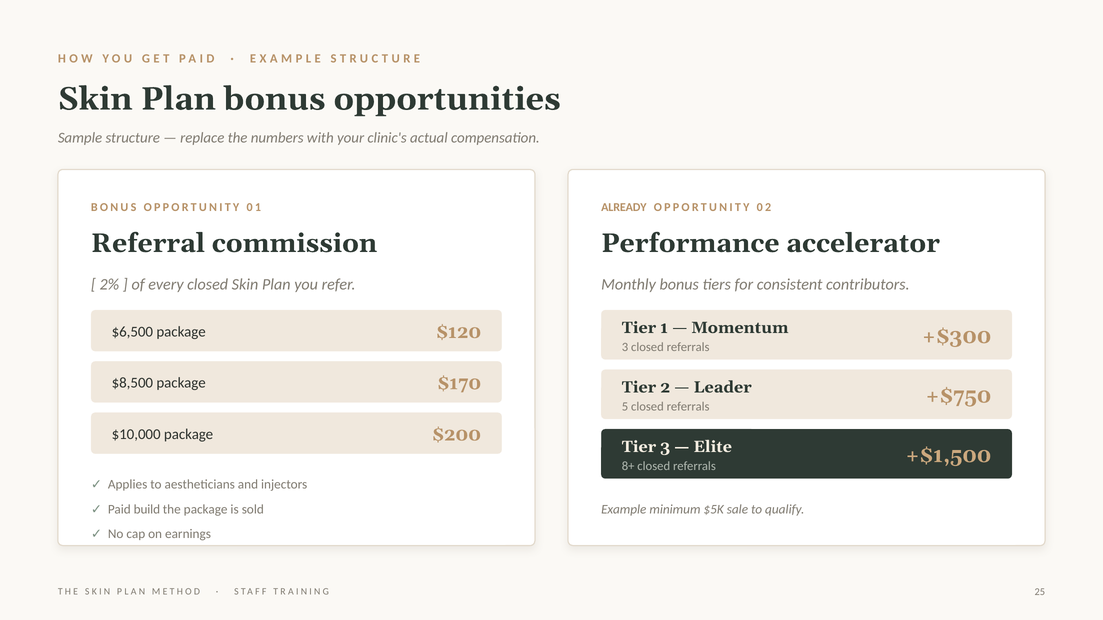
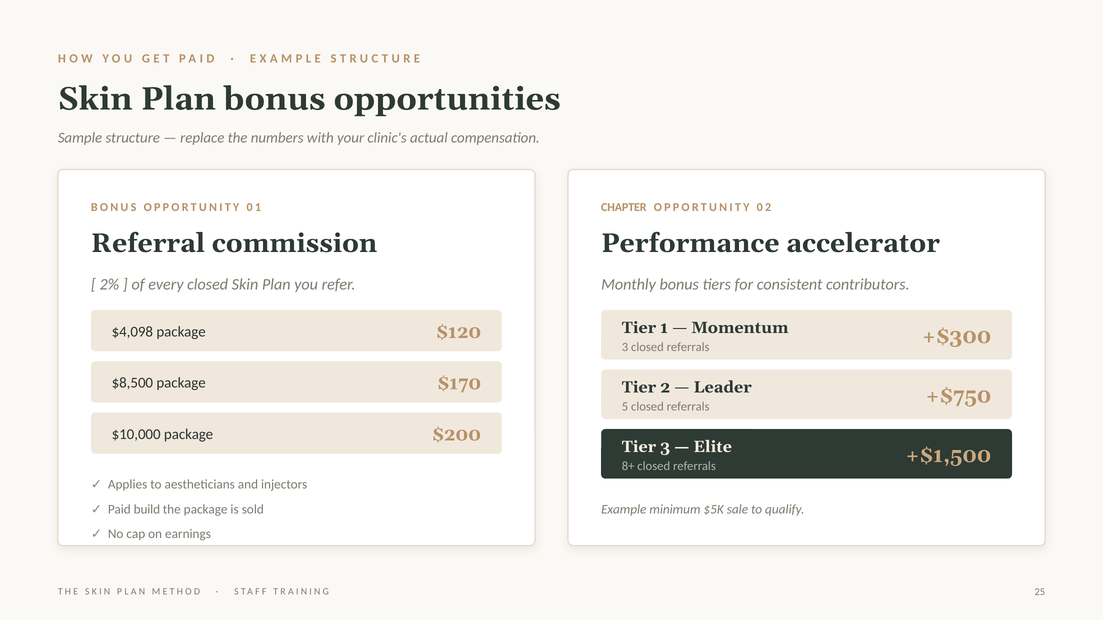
ALREADY: ALREADY -> CHAPTER
$6,500: $6,500 -> $4,098
